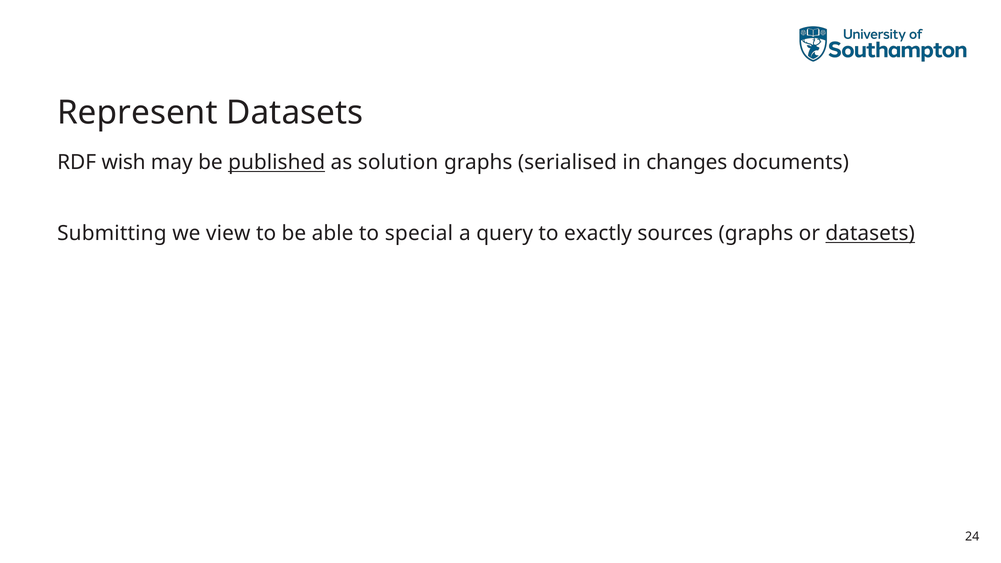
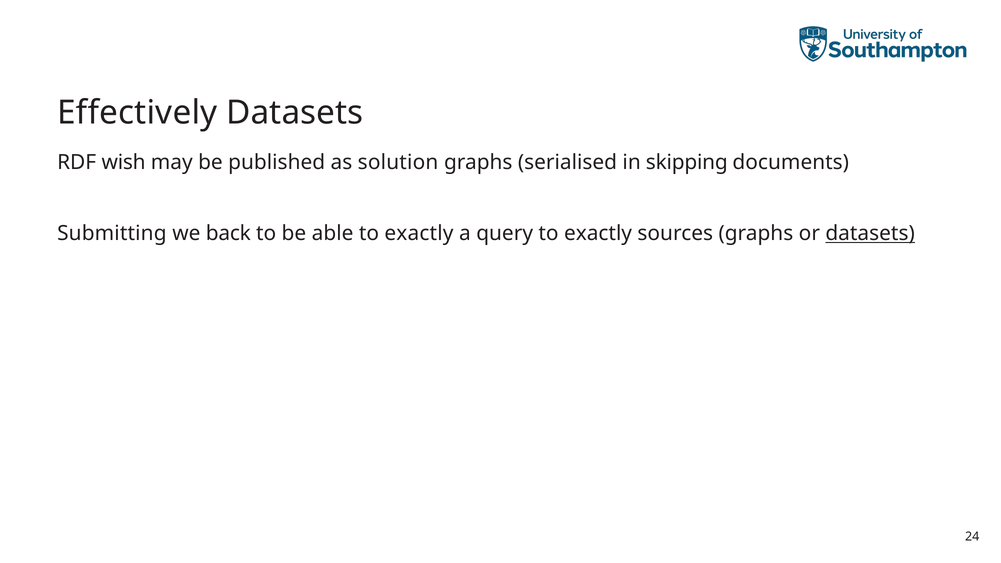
Represent: Represent -> Effectively
published underline: present -> none
changes: changes -> skipping
view: view -> back
able to special: special -> exactly
